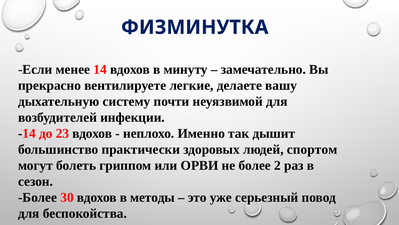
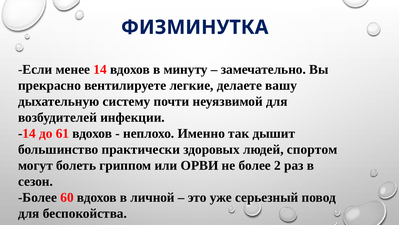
23: 23 -> 61
30: 30 -> 60
методы: методы -> личной
